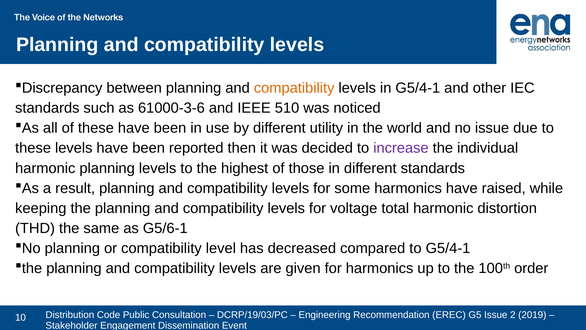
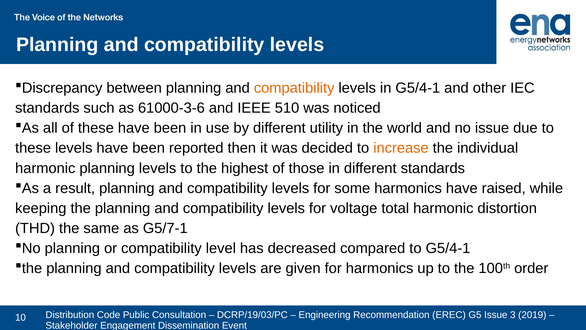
increase colour: purple -> orange
G5/6-1: G5/6-1 -> G5/7-1
2: 2 -> 3
